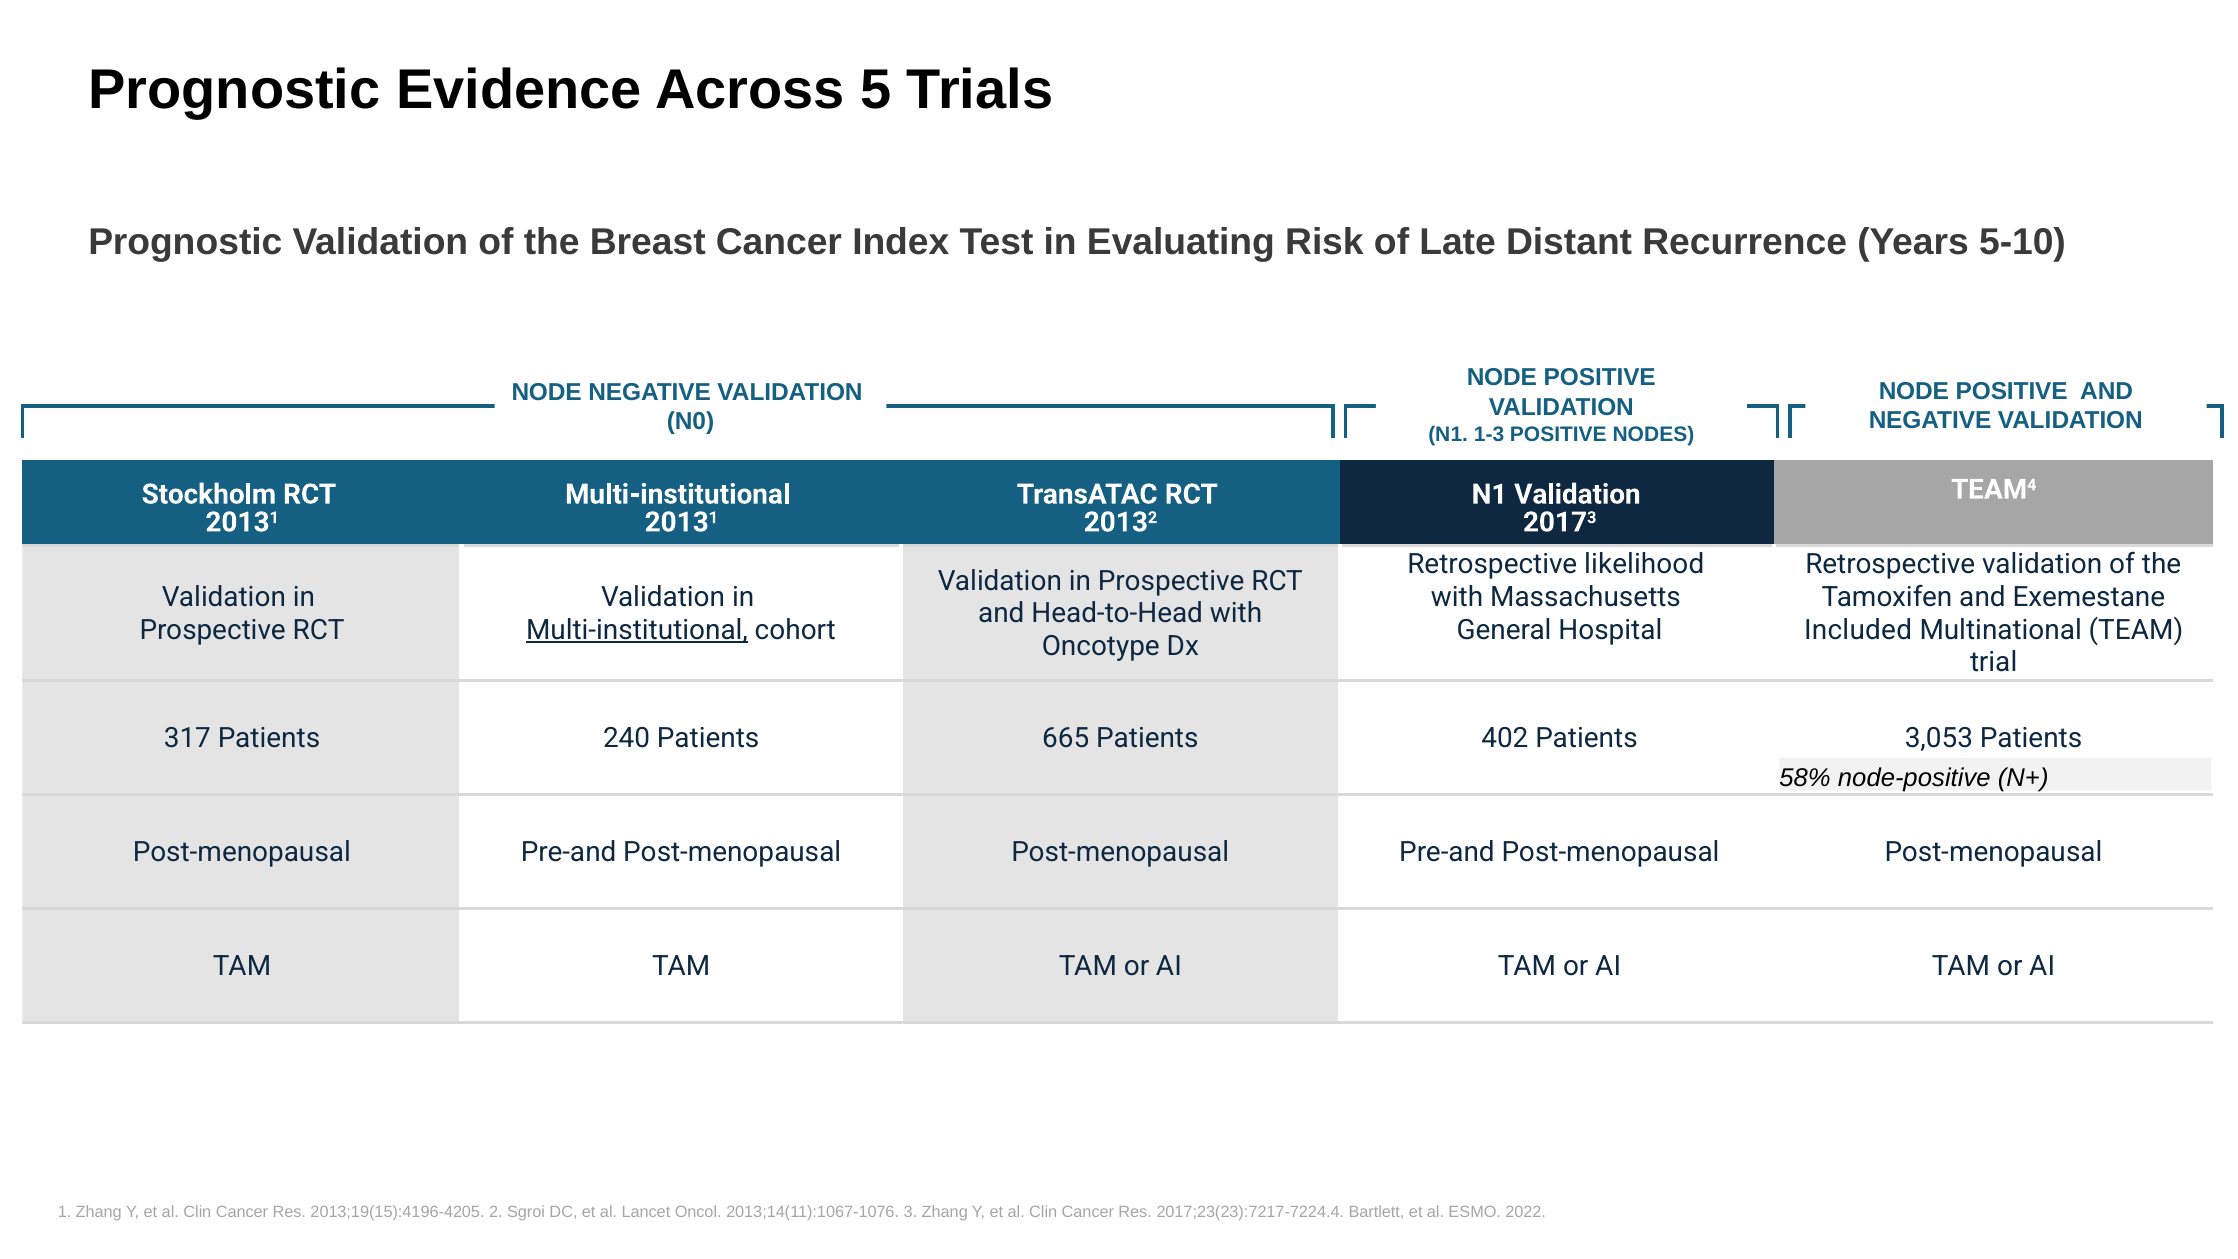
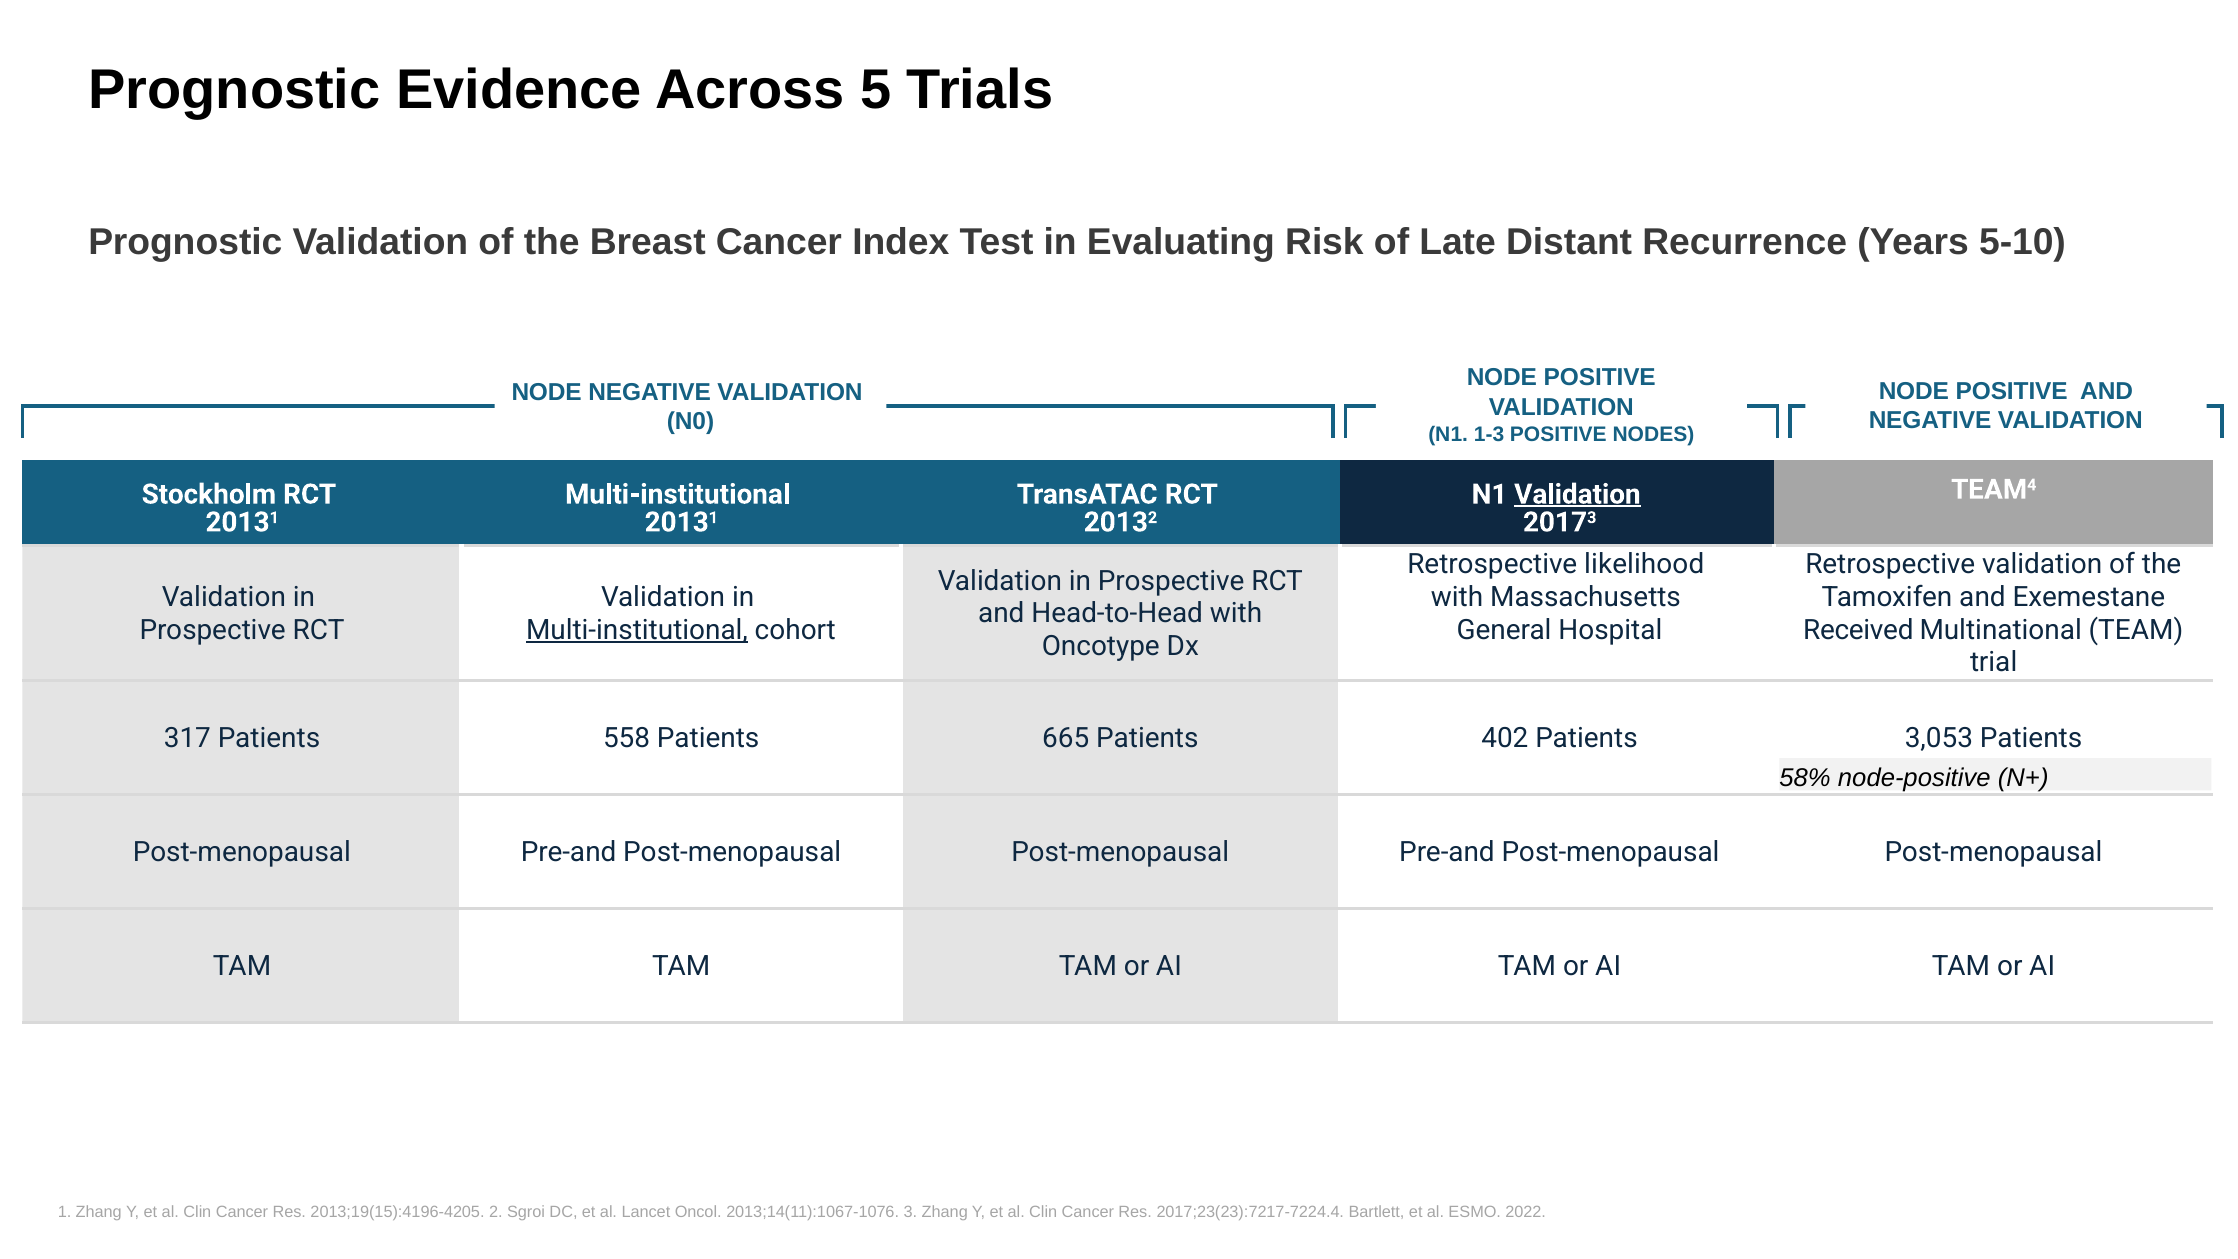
Validation at (1577, 494) underline: none -> present
Included: Included -> Received
240: 240 -> 558
